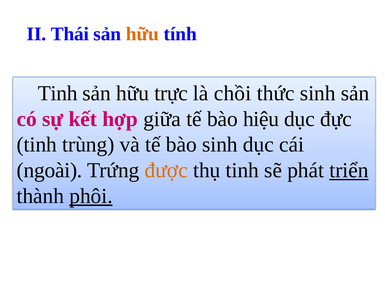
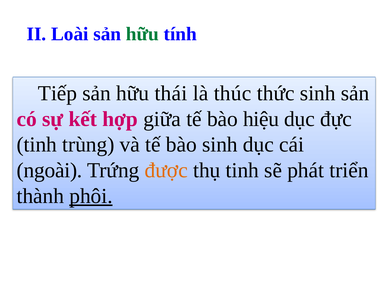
Thái: Thái -> Loài
hữu at (142, 34) colour: orange -> green
Tinh at (58, 93): Tinh -> Tiếp
trực: trực -> thái
chồi: chồi -> thúc
triển underline: present -> none
